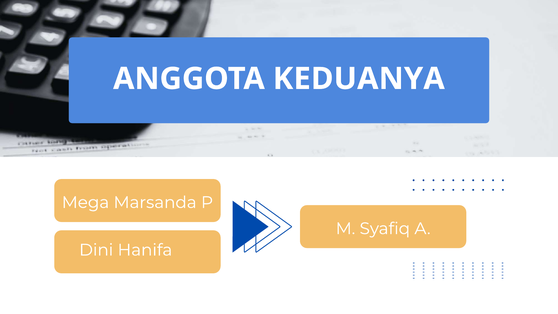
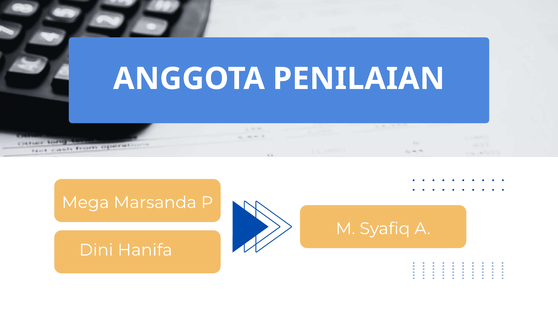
KEDUANYA: KEDUANYA -> PENILAIAN
